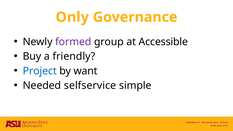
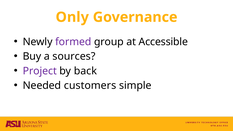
friendly: friendly -> sources
Project colour: blue -> purple
want: want -> back
selfservice: selfservice -> customers
